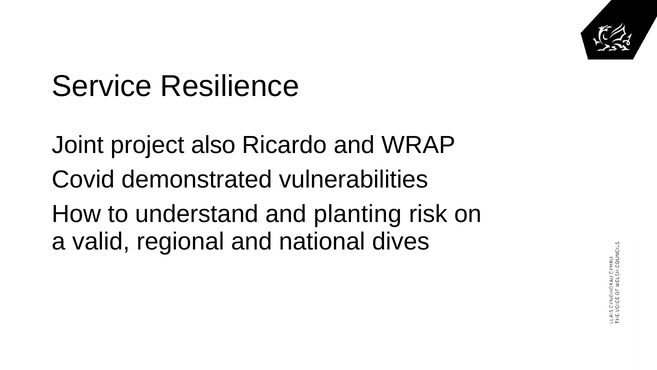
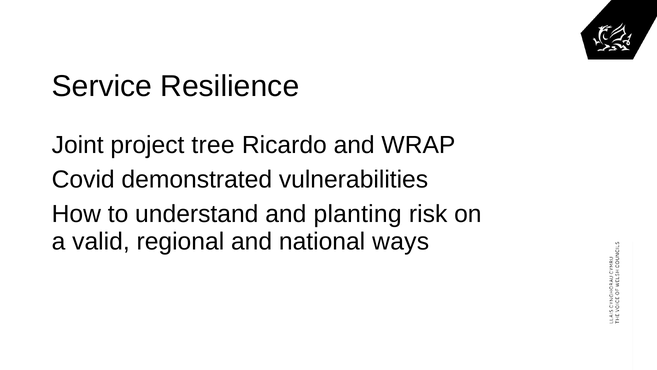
also: also -> tree
dives: dives -> ways
